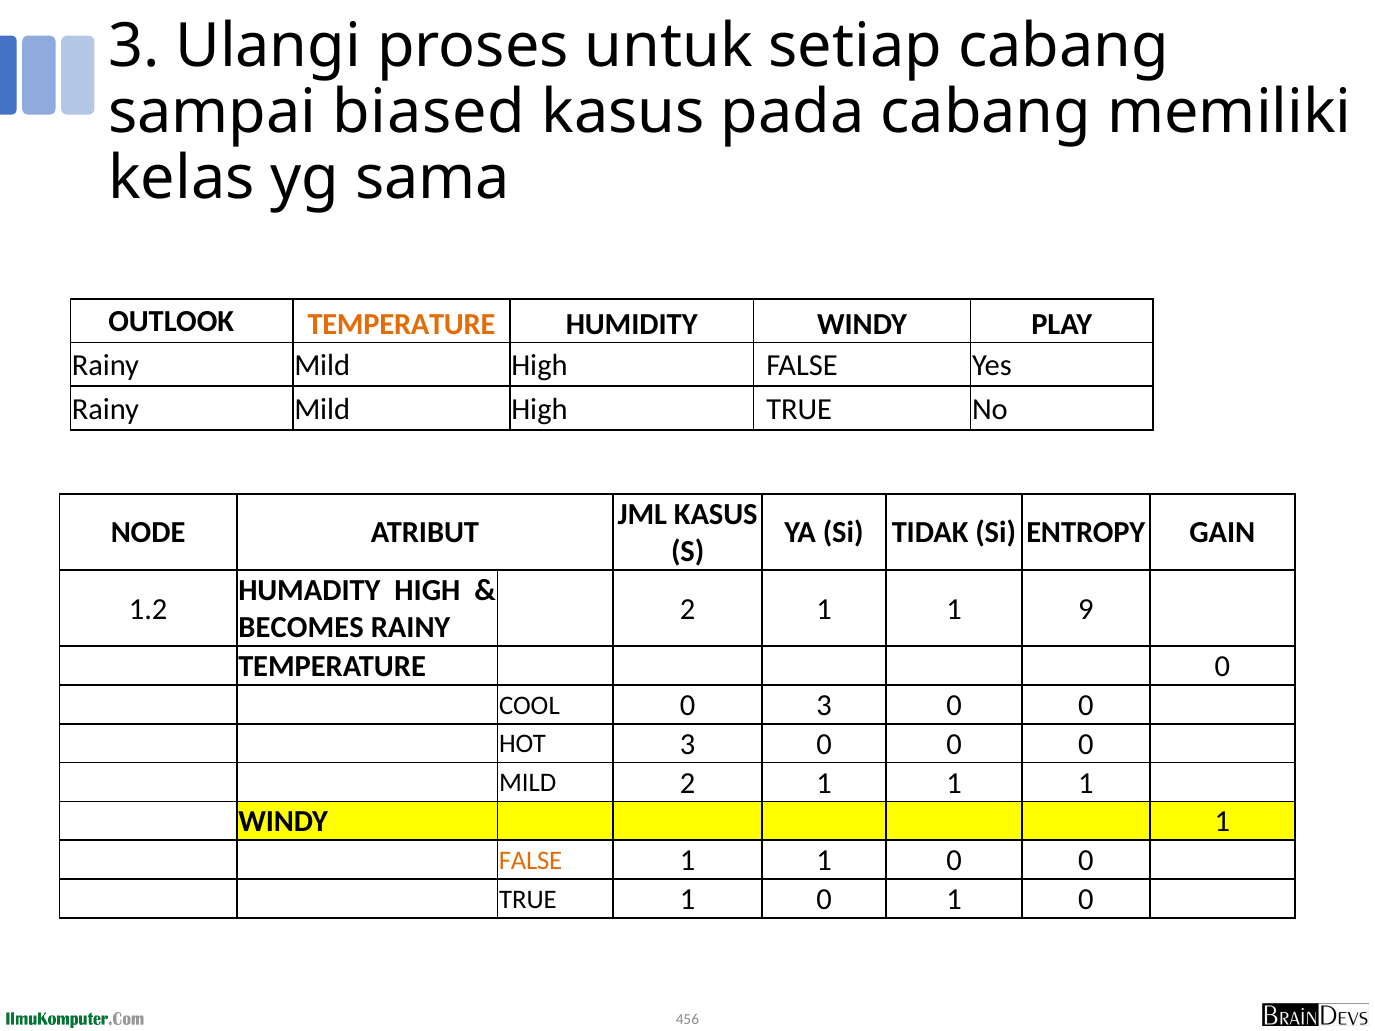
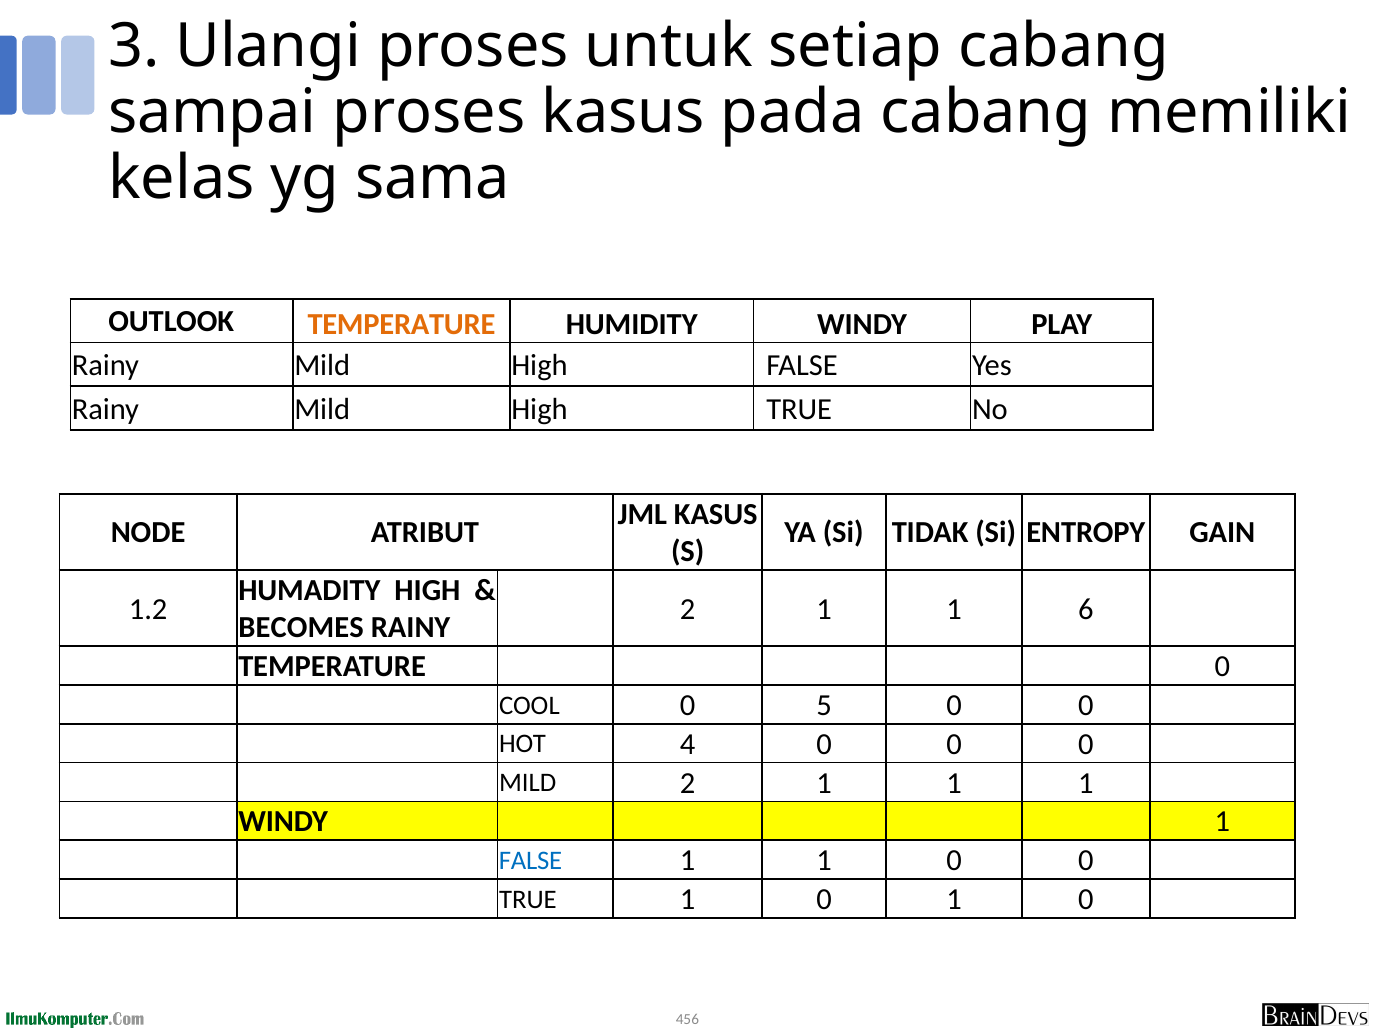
sampai biased: biased -> proses
9: 9 -> 6
0 3: 3 -> 5
HOT 3: 3 -> 4
FALSE at (531, 861) colour: orange -> blue
